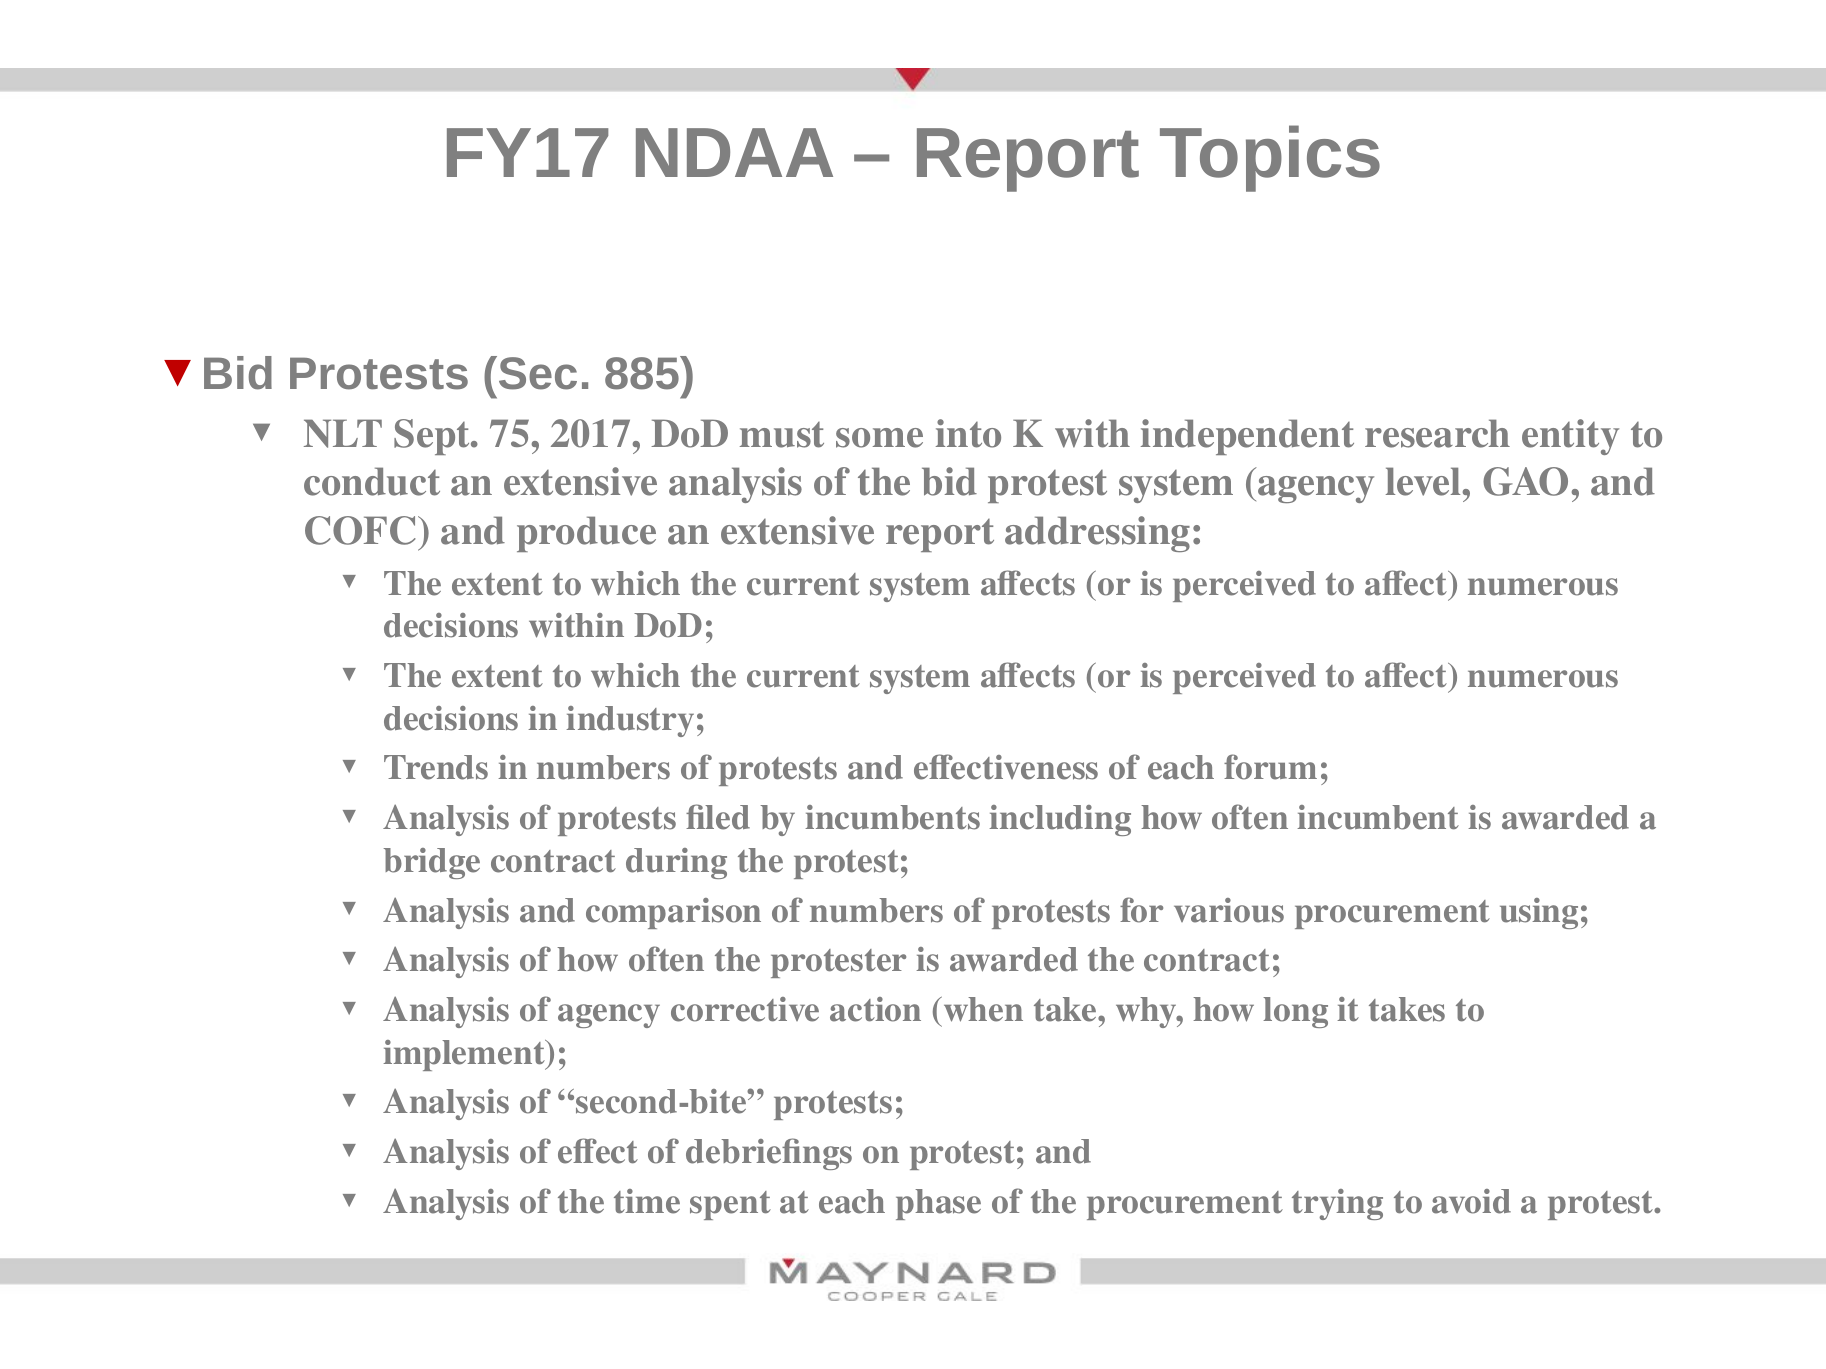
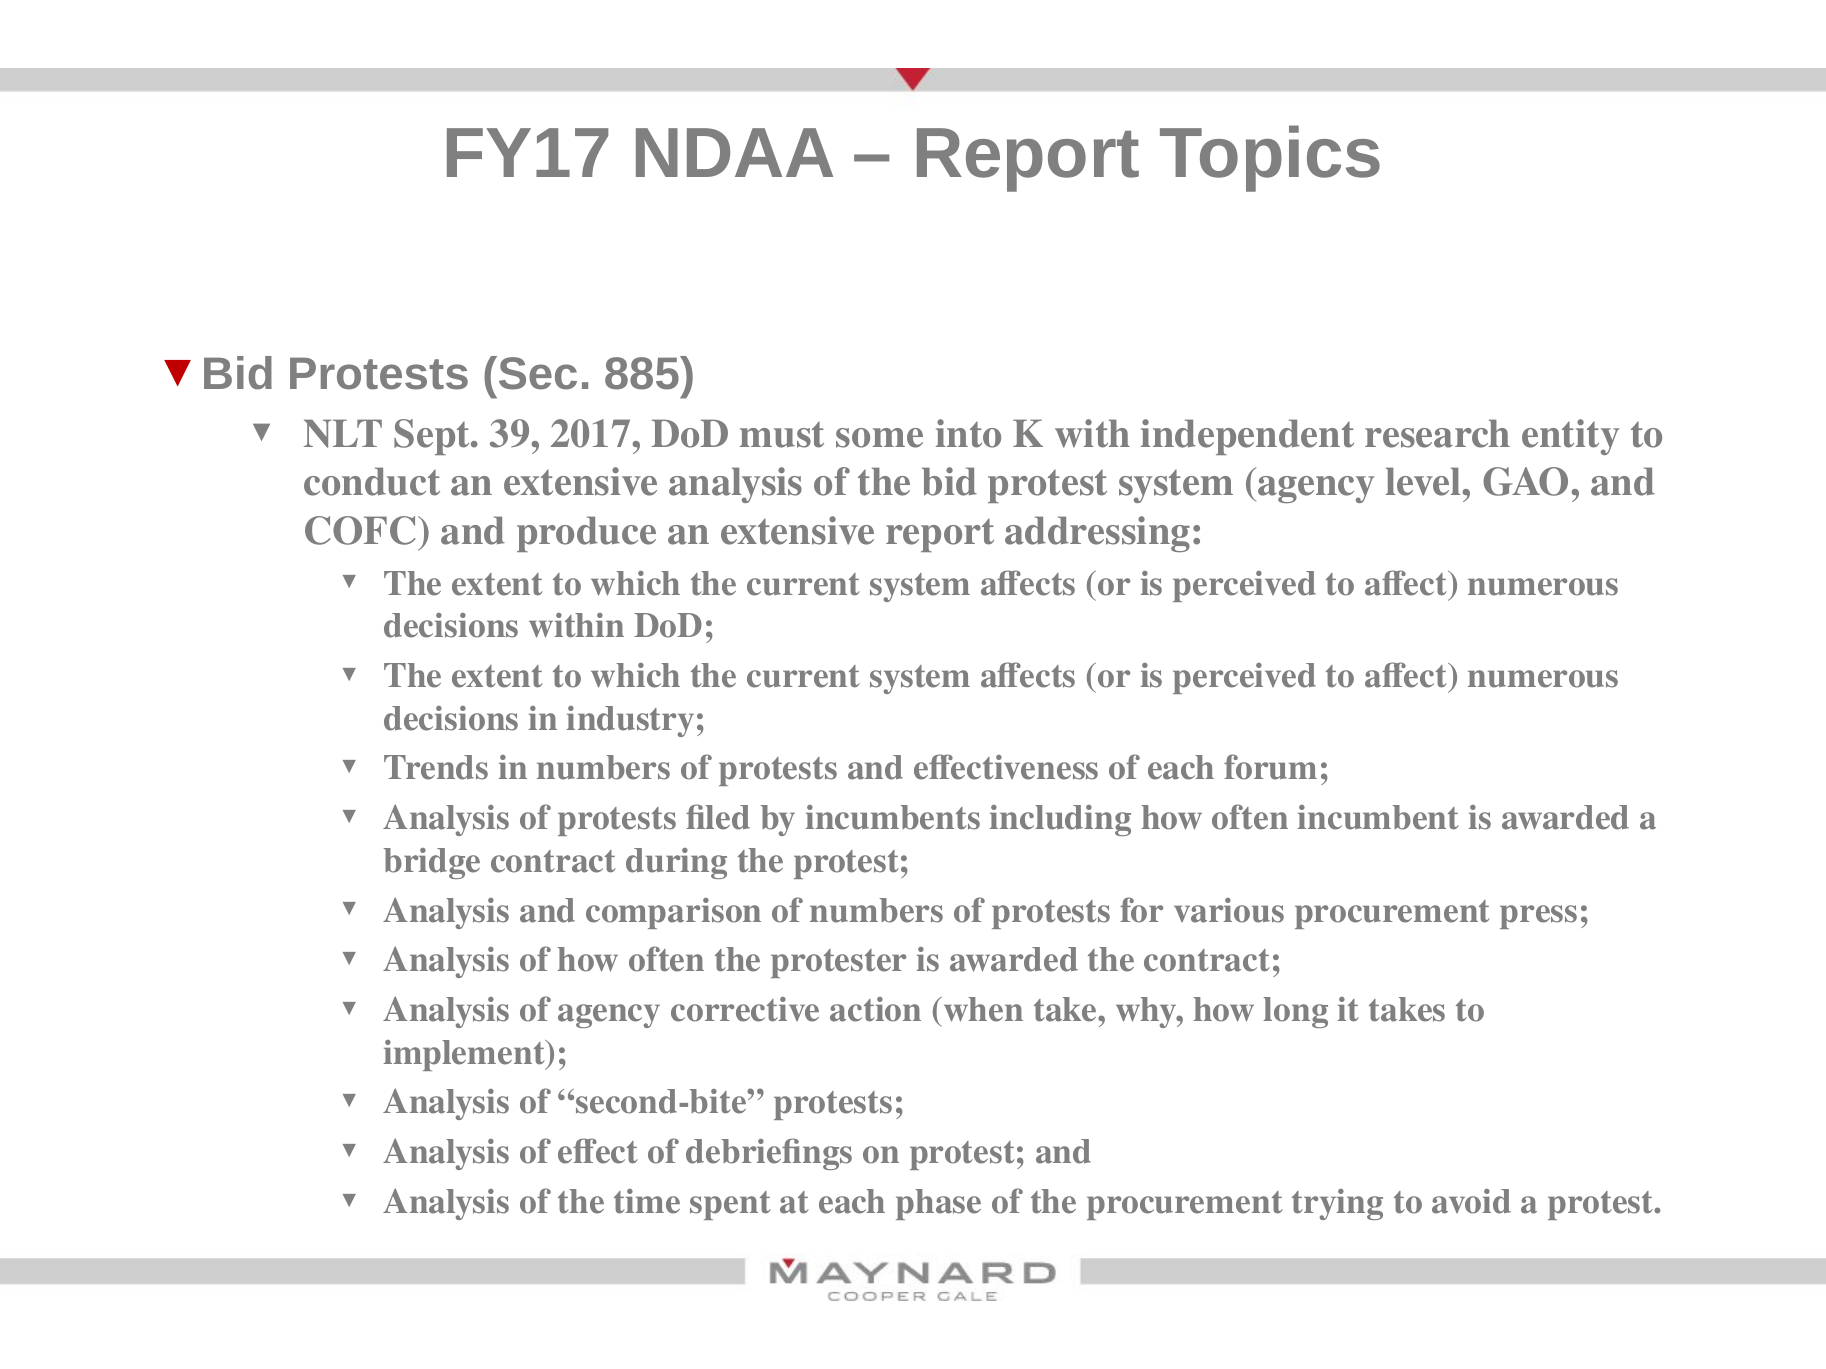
75: 75 -> 39
using: using -> press
